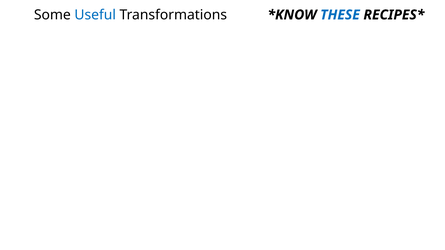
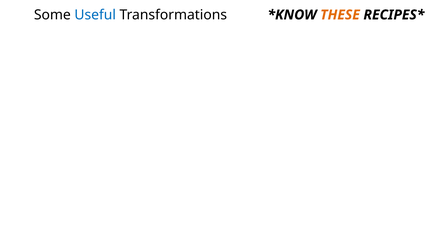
THESE colour: blue -> orange
